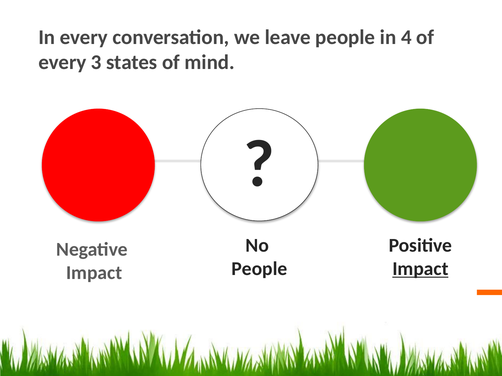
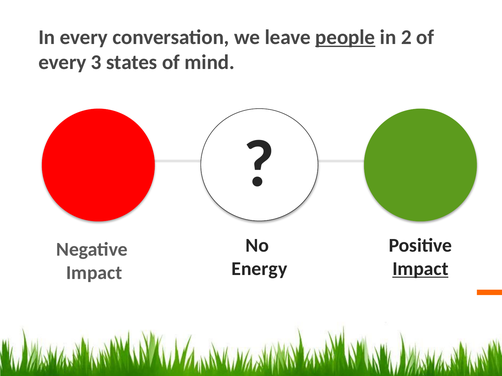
people at (345, 37) underline: none -> present
4: 4 -> 2
People at (259, 269): People -> Energy
